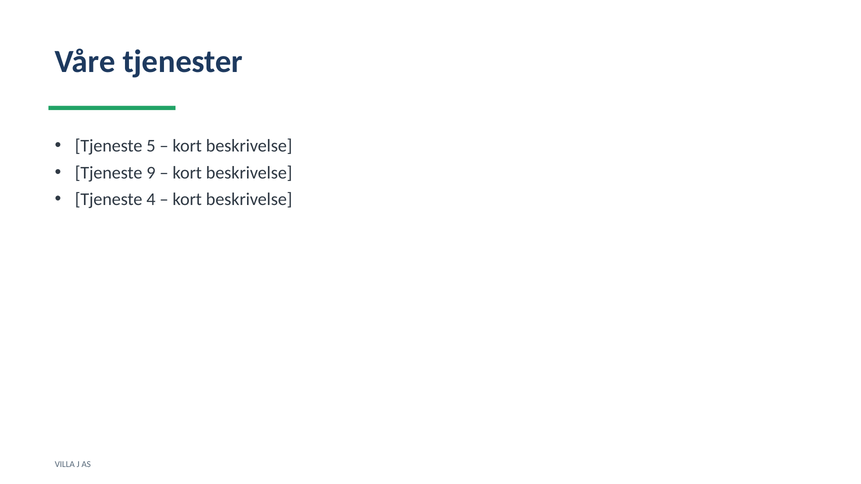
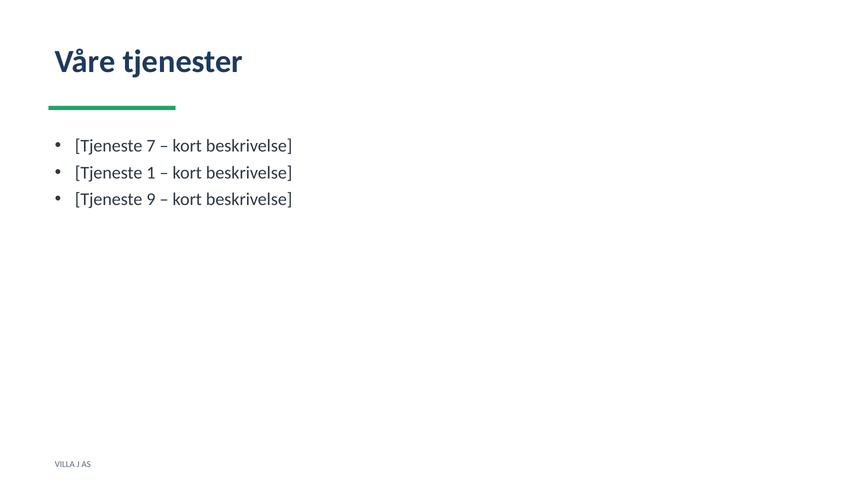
5: 5 -> 7
9: 9 -> 1
4: 4 -> 9
